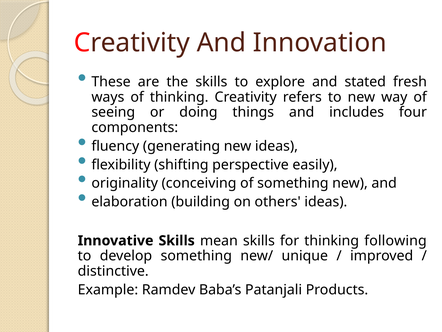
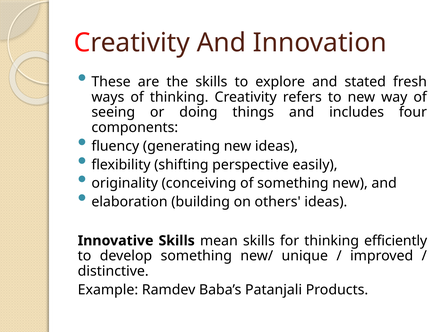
following: following -> efficiently
